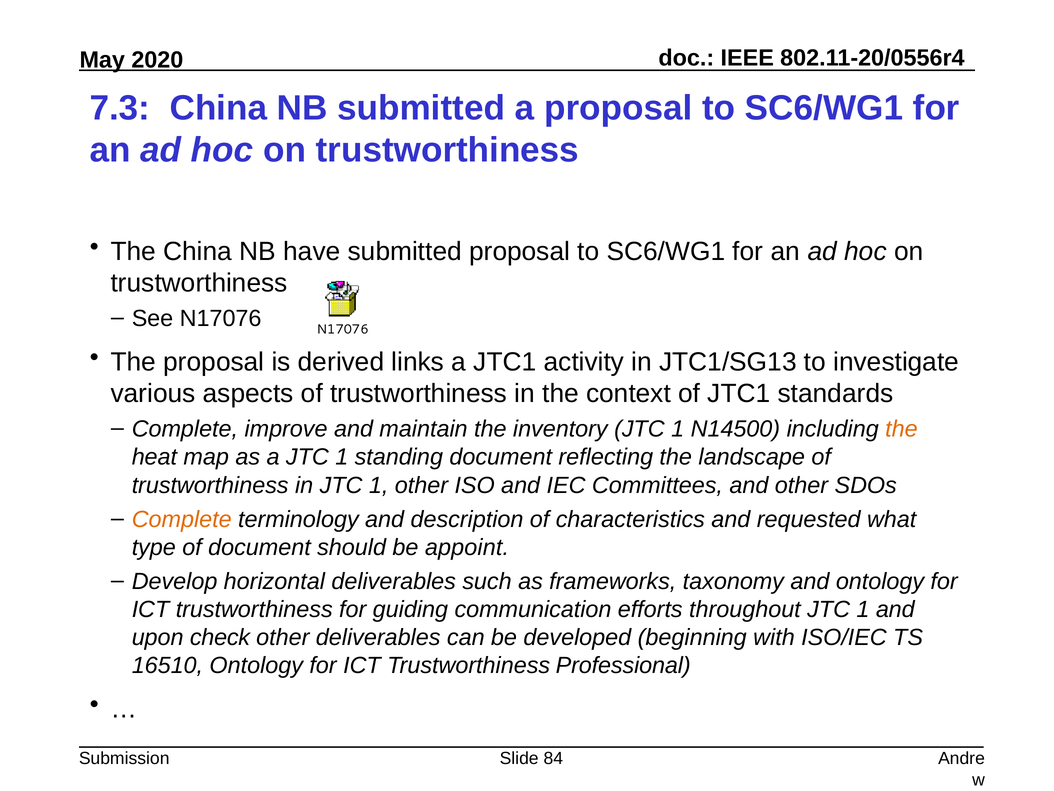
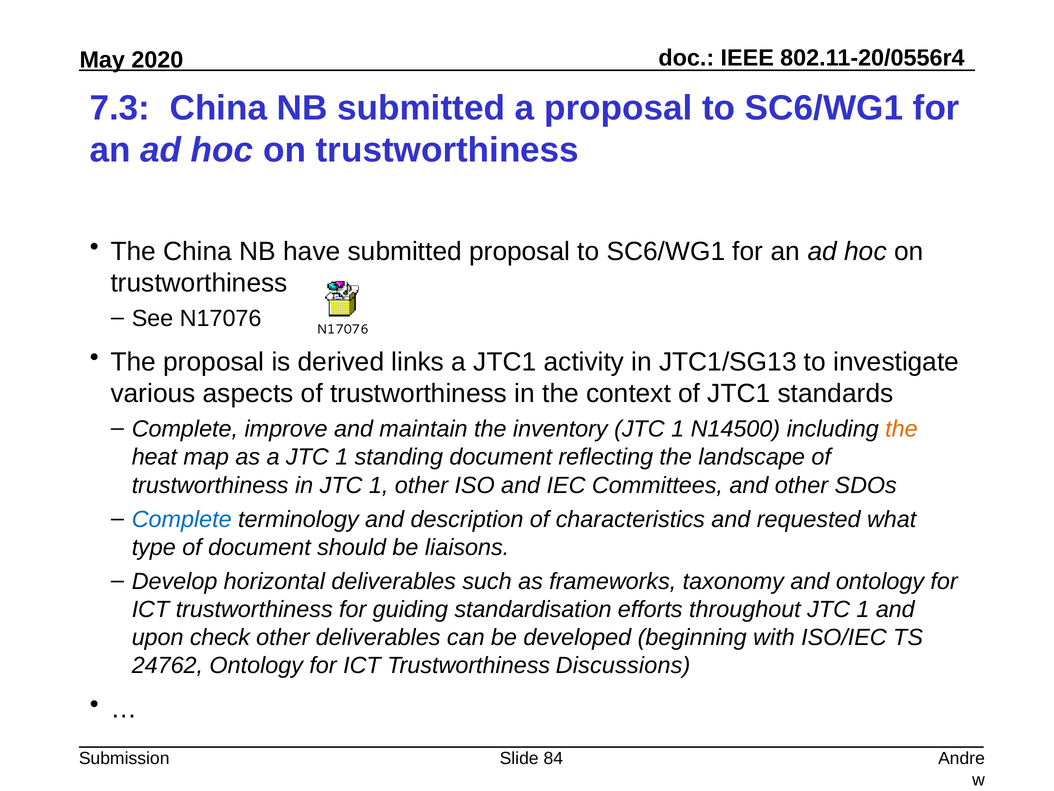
Complete at (182, 519) colour: orange -> blue
appoint: appoint -> liaisons
communication: communication -> standardisation
16510: 16510 -> 24762
Professional: Professional -> Discussions
